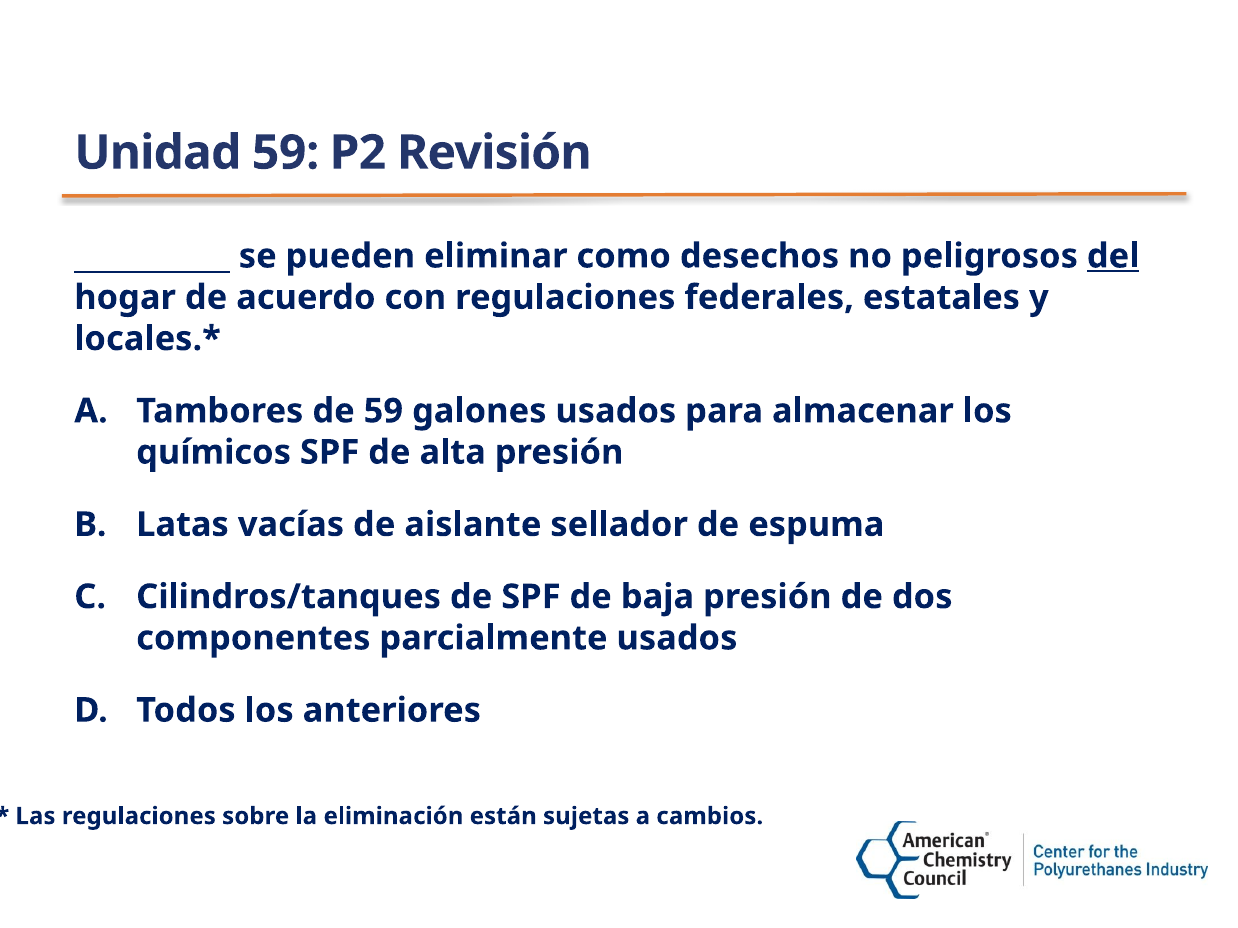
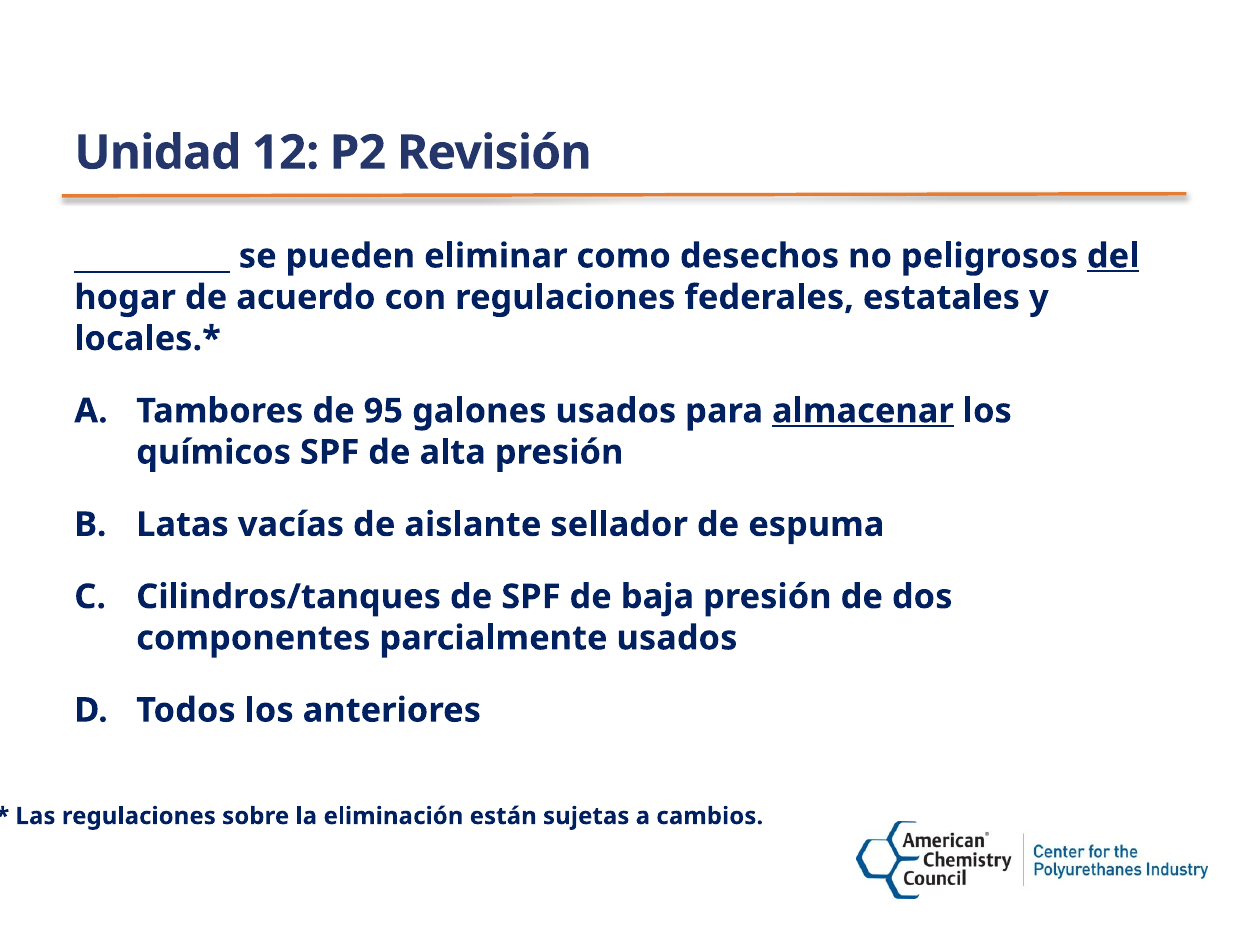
Unidad 59: 59 -> 12
de 59: 59 -> 95
almacenar underline: none -> present
